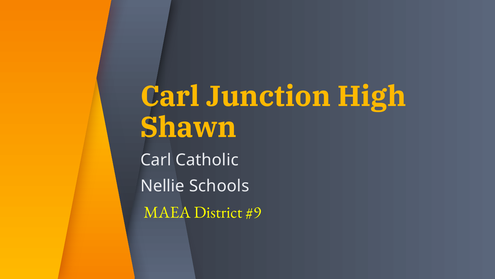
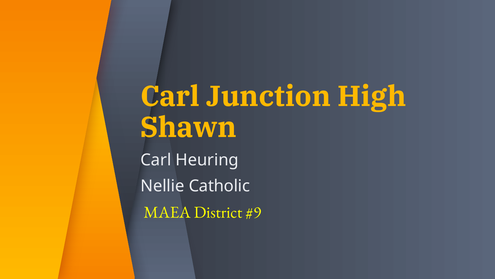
Catholic: Catholic -> Heuring
Schools: Schools -> Catholic
